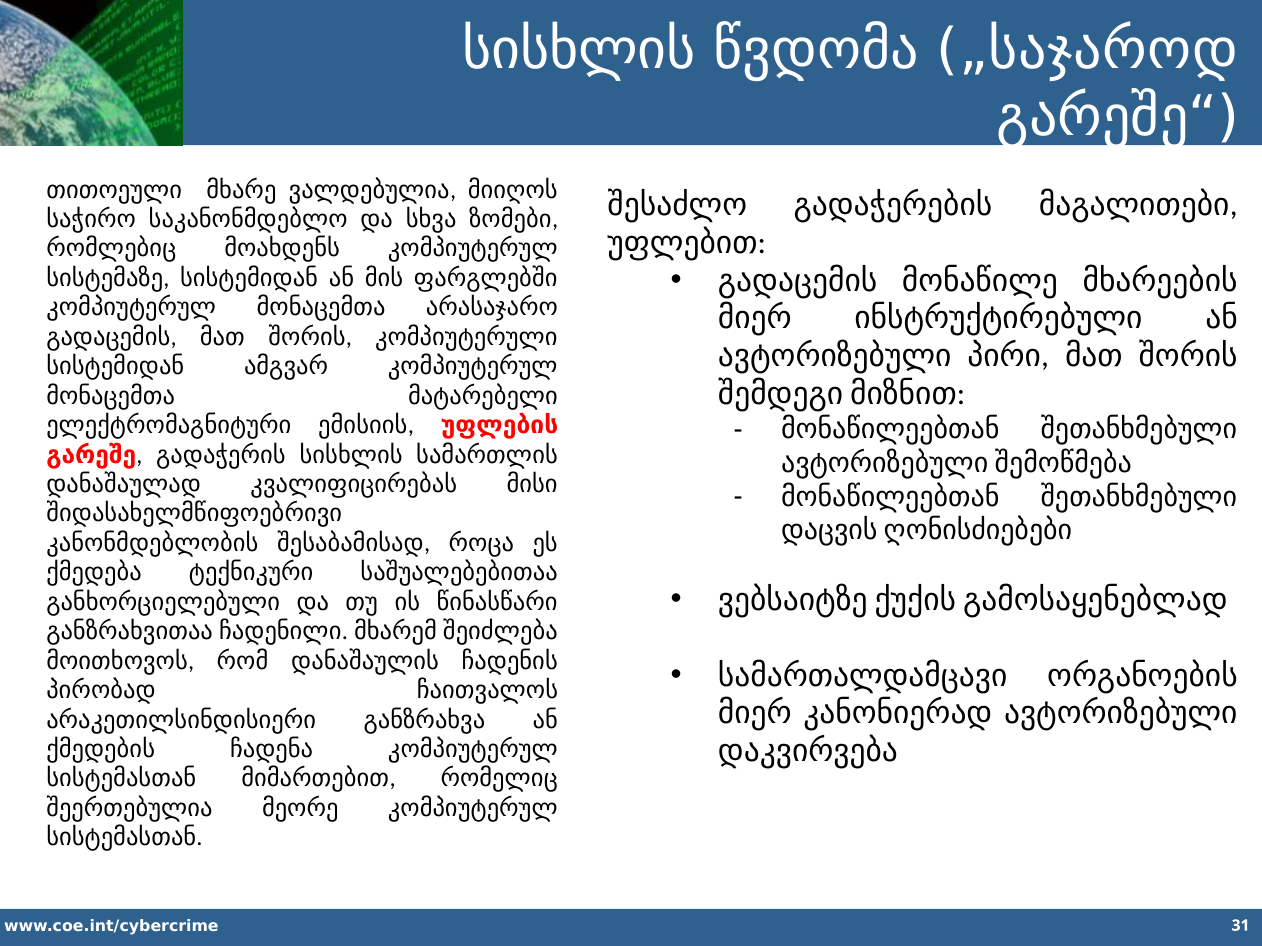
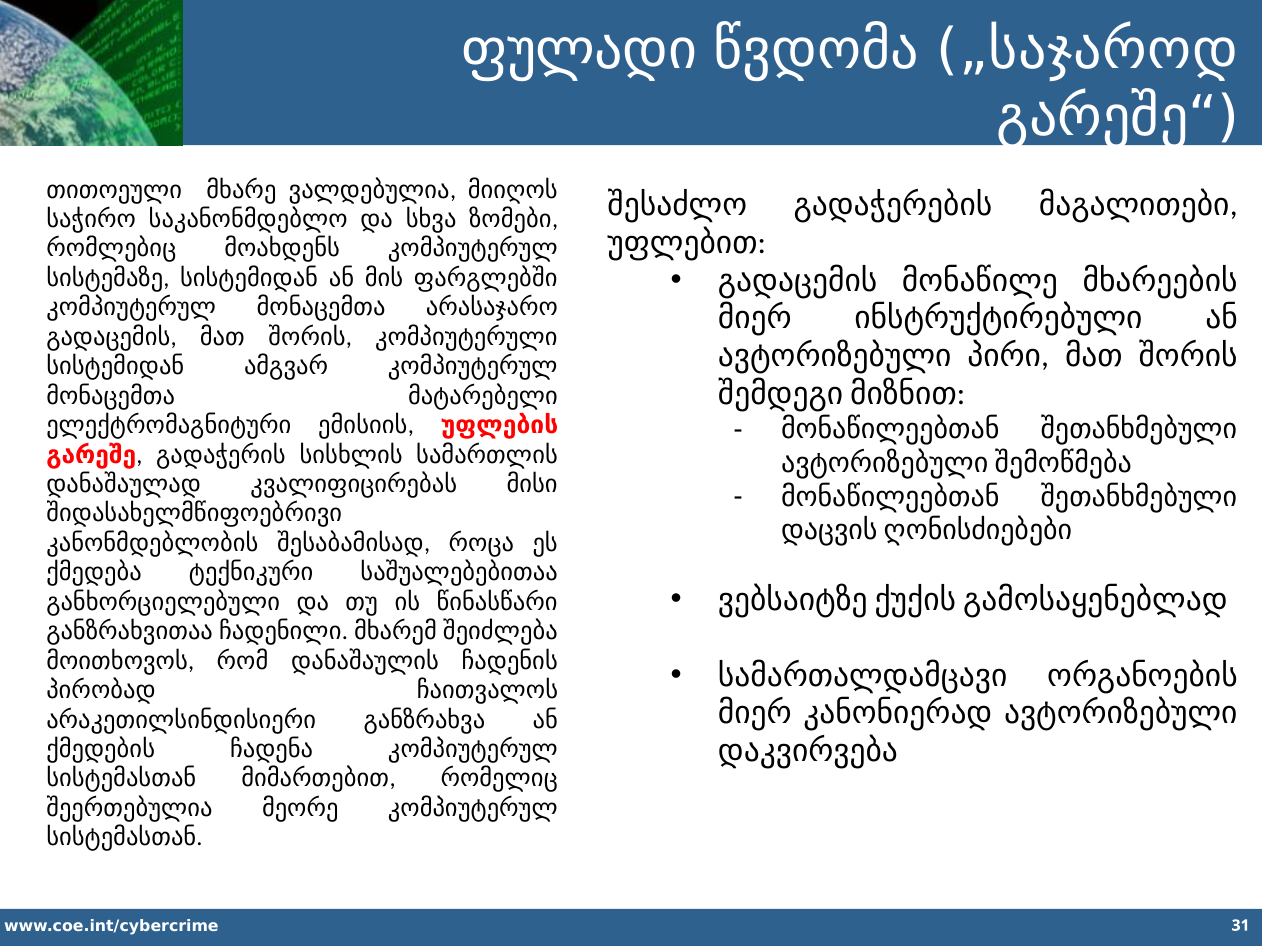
სისხლის at (579, 50): სისხლის -> ფულადი
